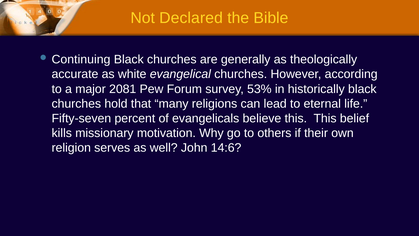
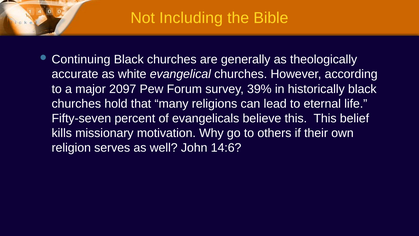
Declared: Declared -> Including
2081: 2081 -> 2097
53%: 53% -> 39%
